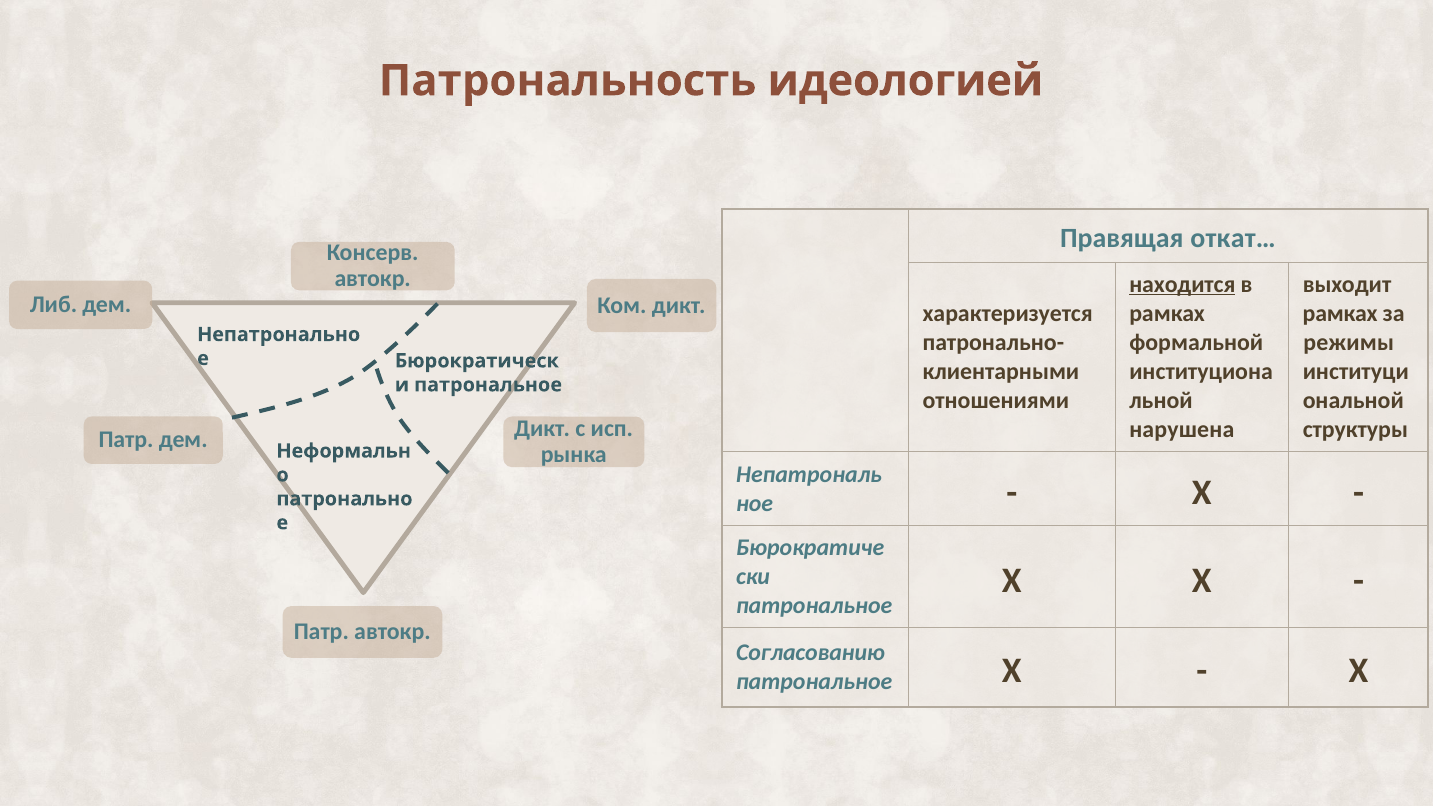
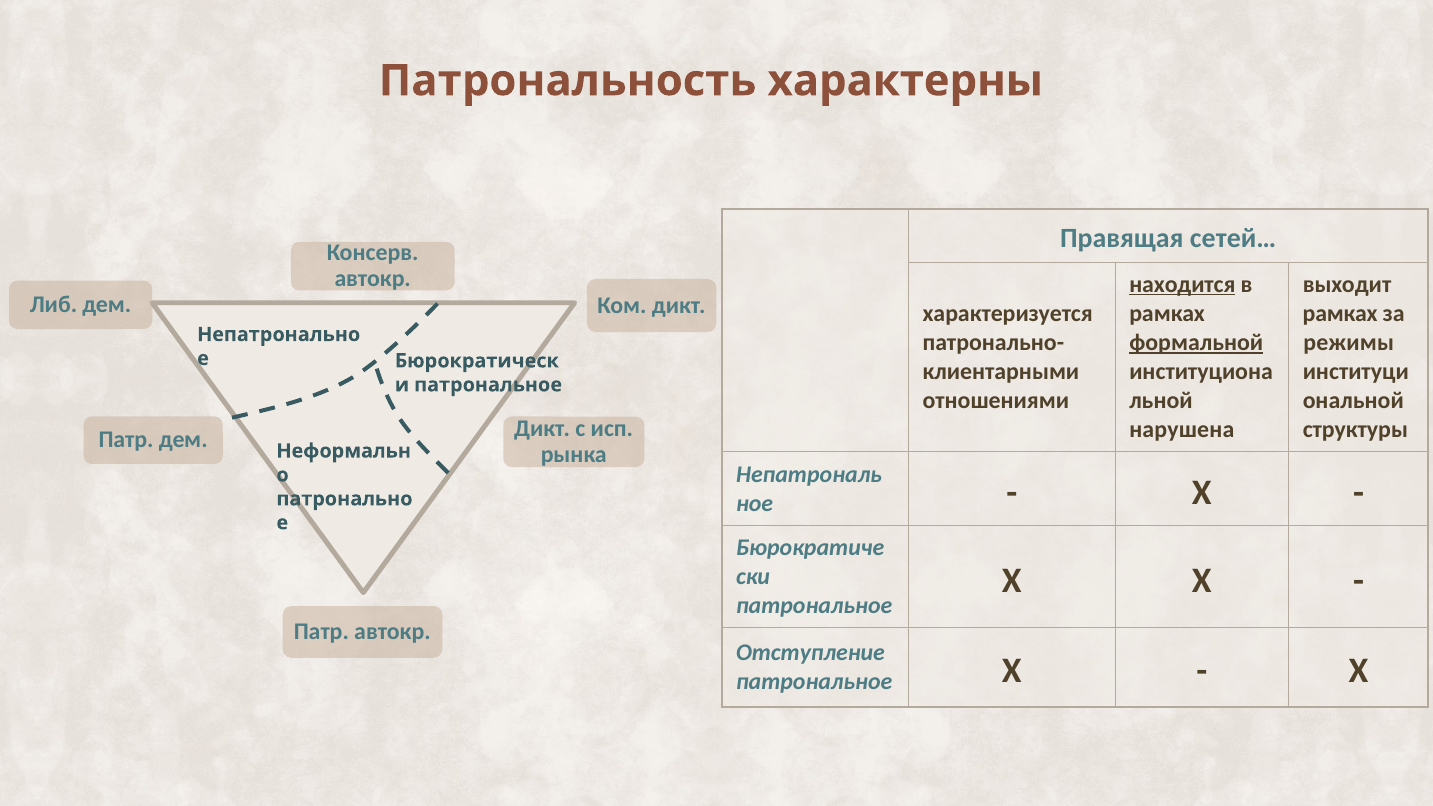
идеологией: идеологией -> характерны
откат…: откат… -> сетей…
формальной underline: none -> present
Согласованию: Согласованию -> Отступление
